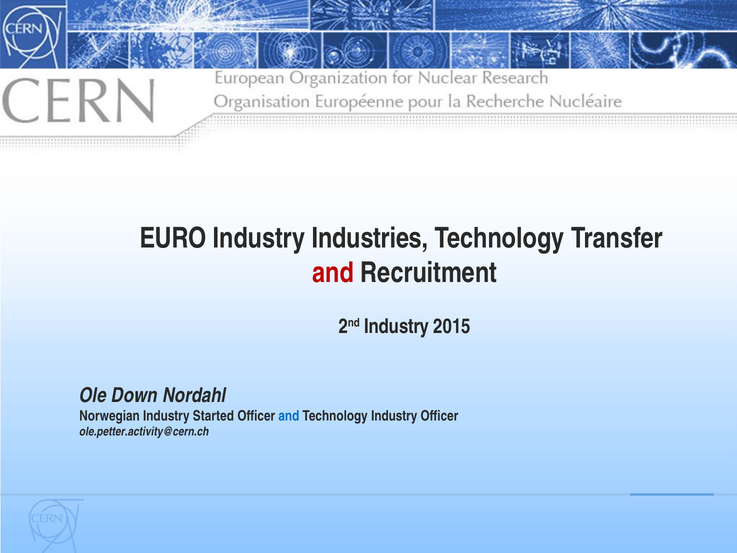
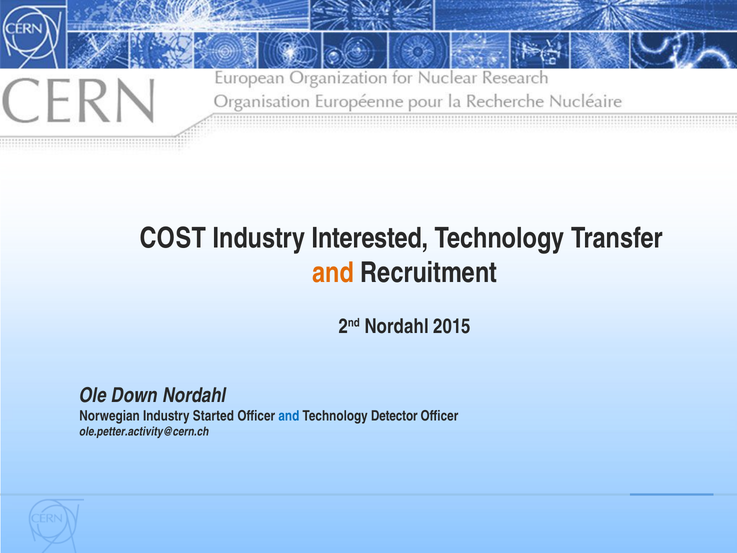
EURO: EURO -> COST
Industries: Industries -> Interested
and at (333, 273) colour: red -> orange
2nd Industry: Industry -> Nordahl
Technology Industry: Industry -> Detector
